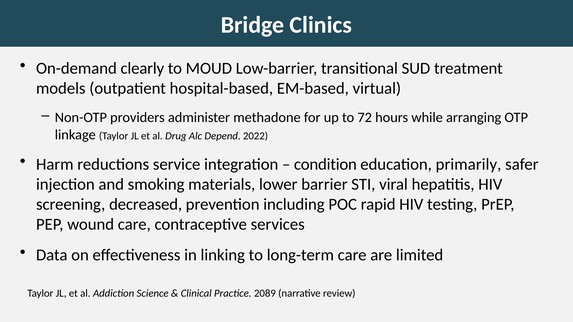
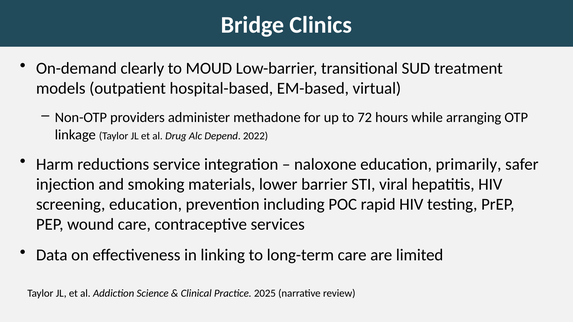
condition: condition -> naloxone
screening decreased: decreased -> education
2089: 2089 -> 2025
